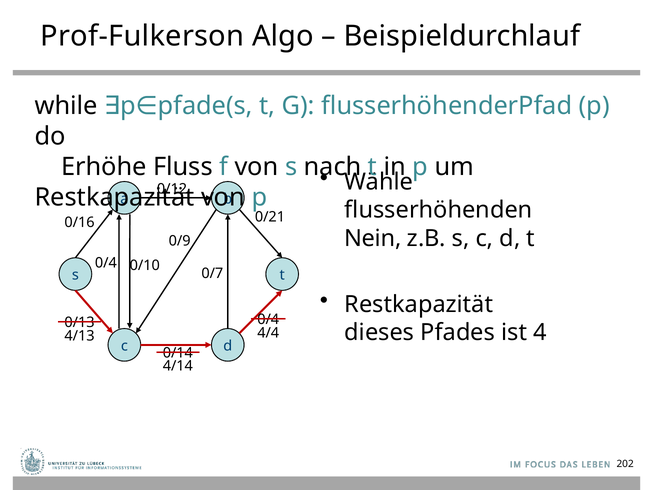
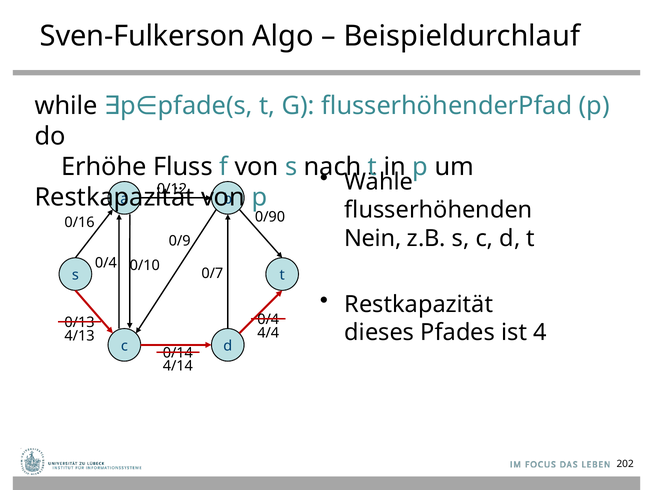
Prof-Fulkerson: Prof-Fulkerson -> Sven-Fulkerson
0/21: 0/21 -> 0/90
